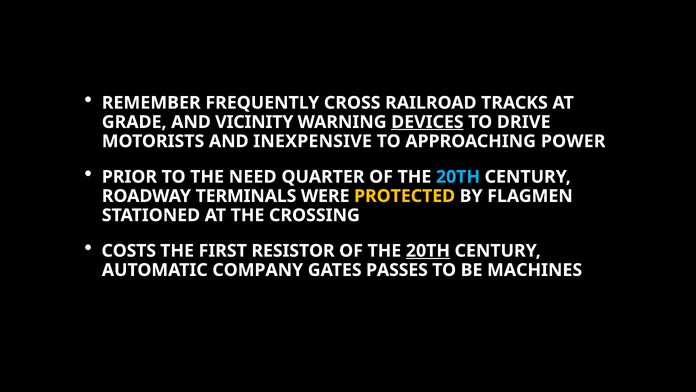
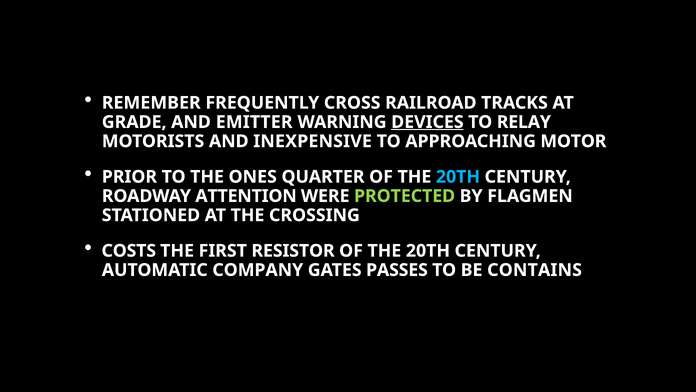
VICINITY: VICINITY -> EMITTER
DRIVE: DRIVE -> RELAY
POWER: POWER -> MOTOR
NEED: NEED -> ONES
TERMINALS: TERMINALS -> ATTENTION
PROTECTED colour: yellow -> light green
20TH at (428, 251) underline: present -> none
MACHINES: MACHINES -> CONTAINS
